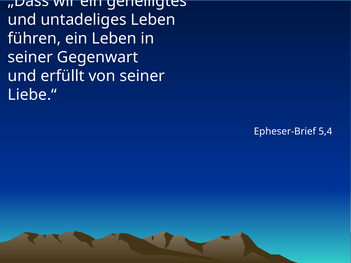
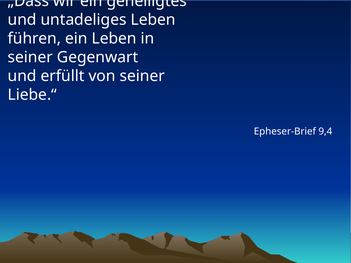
5,4: 5,4 -> 9,4
